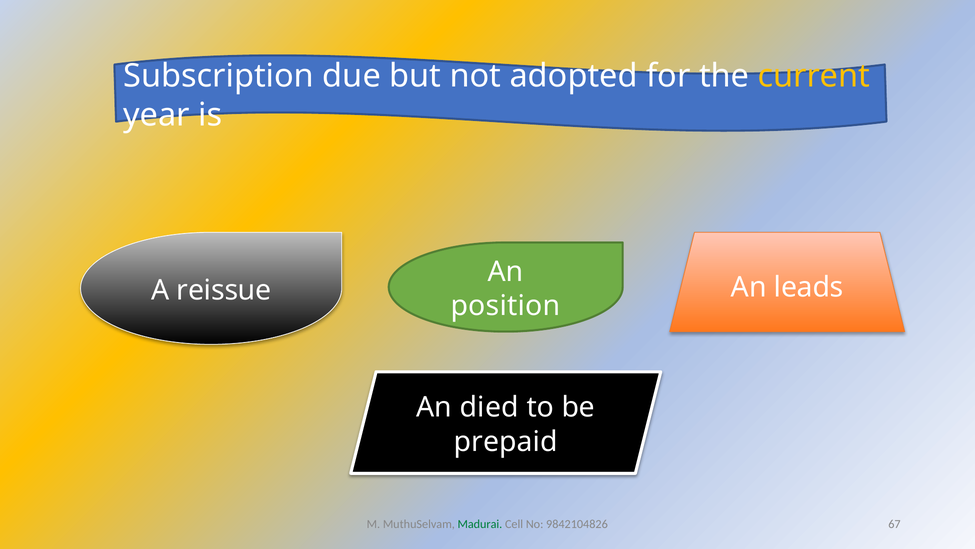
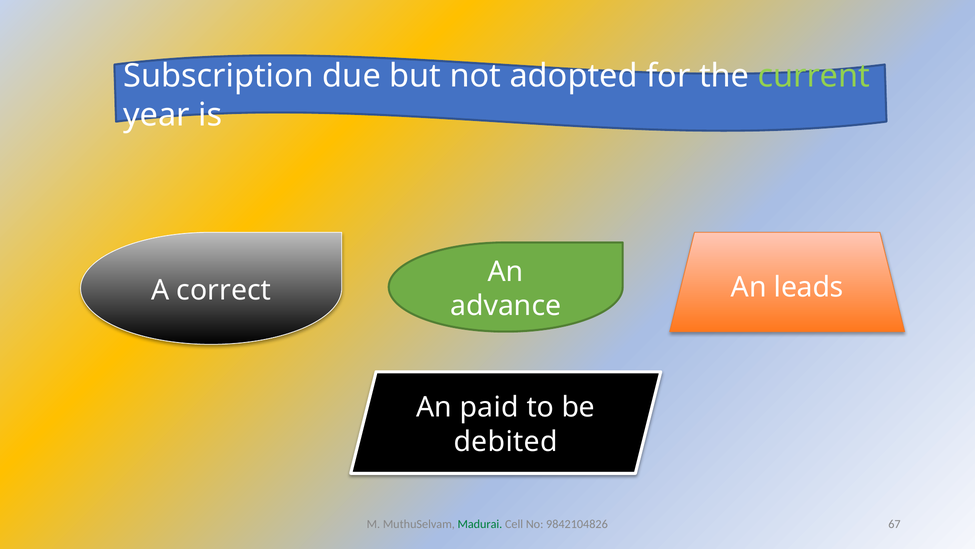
current colour: yellow -> light green
reissue: reissue -> correct
position: position -> advance
died: died -> paid
prepaid: prepaid -> debited
